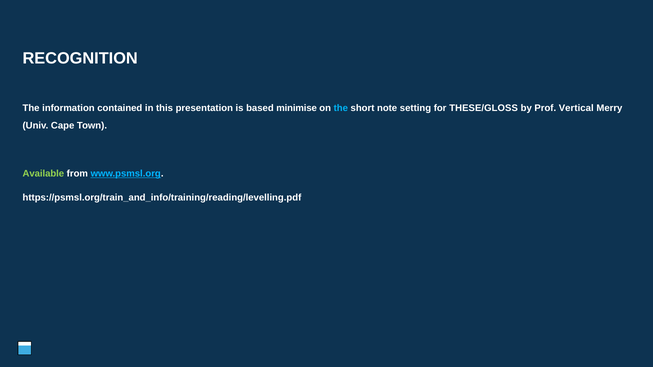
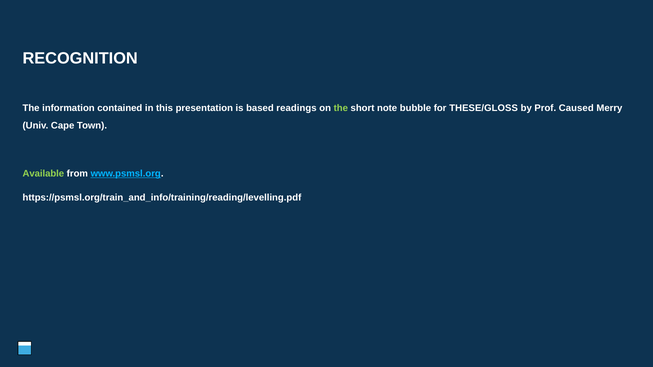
minimise: minimise -> readings
the at (341, 108) colour: light blue -> light green
setting: setting -> bubble
Vertical: Vertical -> Caused
